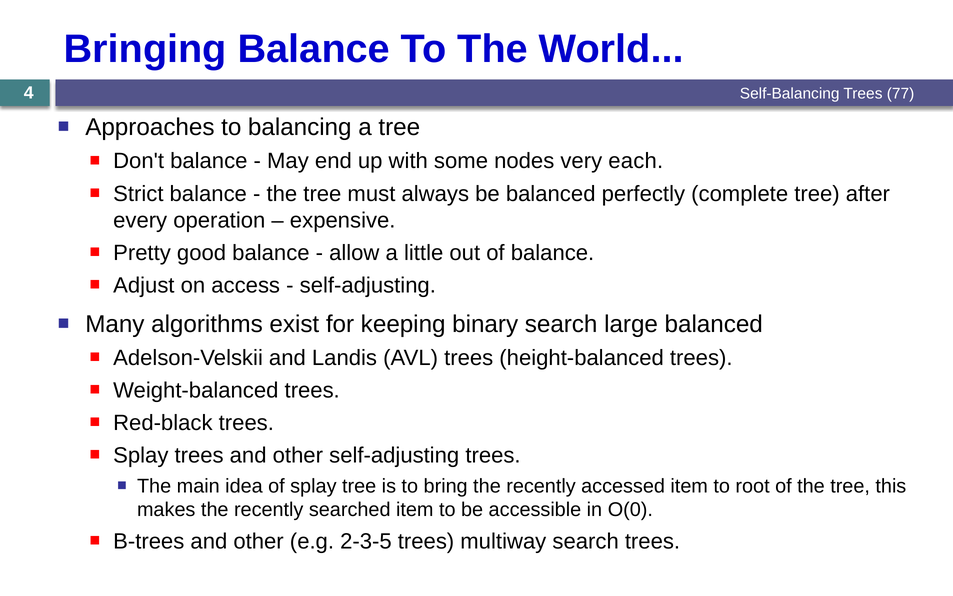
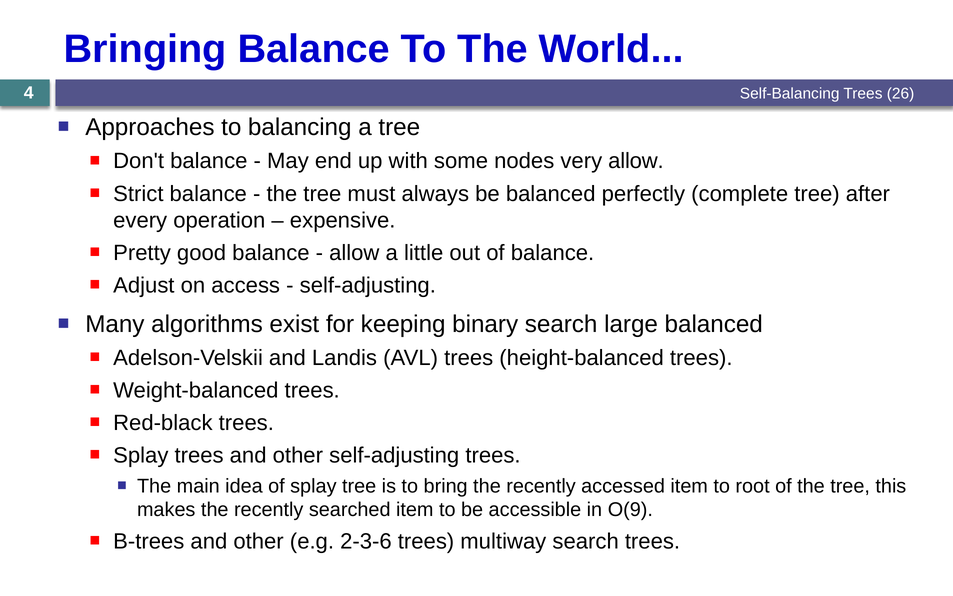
77: 77 -> 26
very each: each -> allow
O(0: O(0 -> O(9
2-3-5: 2-3-5 -> 2-3-6
